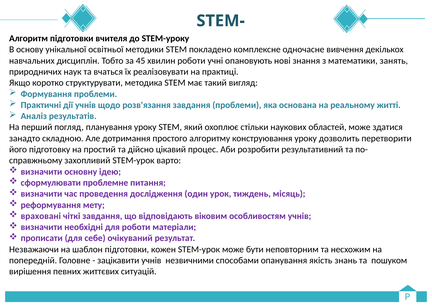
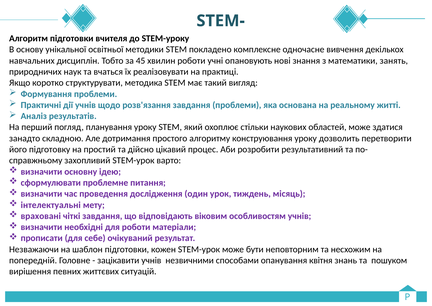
реформування: реформування -> інтелектуальні
якість: якість -> квітня
